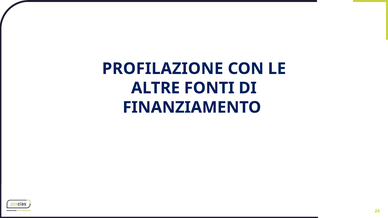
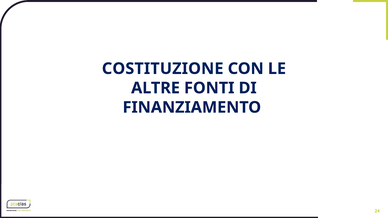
PROFILAZIONE: PROFILAZIONE -> COSTITUZIONE
